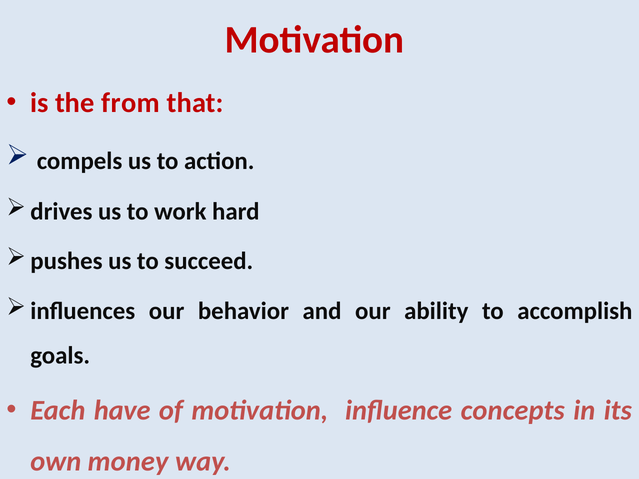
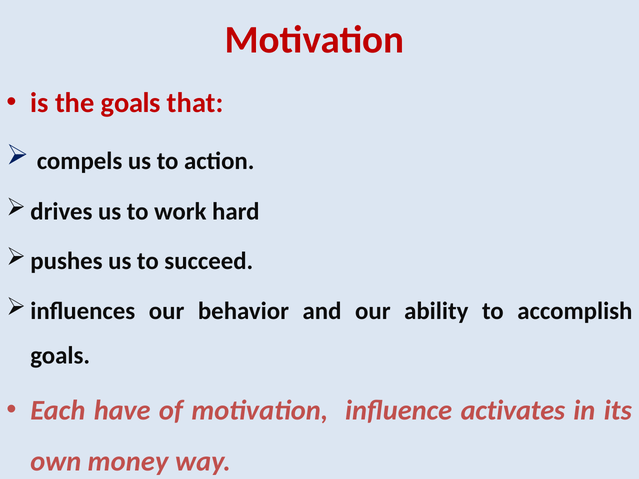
the from: from -> goals
concepts: concepts -> activates
